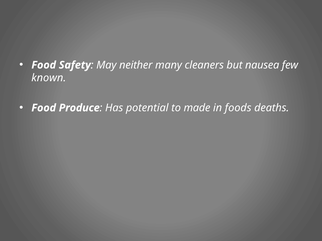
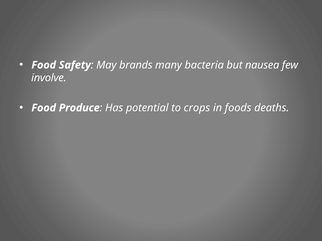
neither: neither -> brands
cleaners: cleaners -> bacteria
known: known -> involve
made: made -> crops
